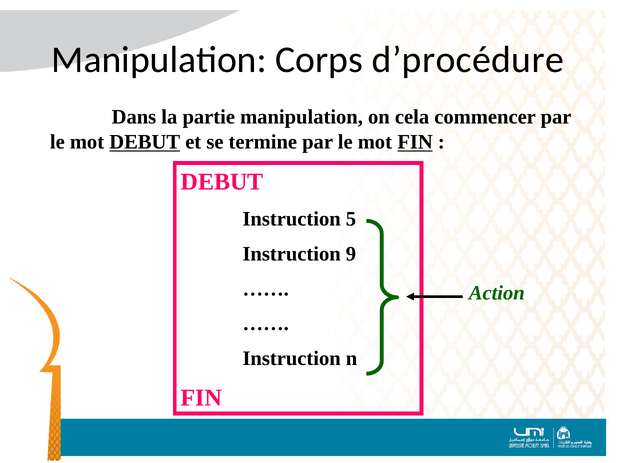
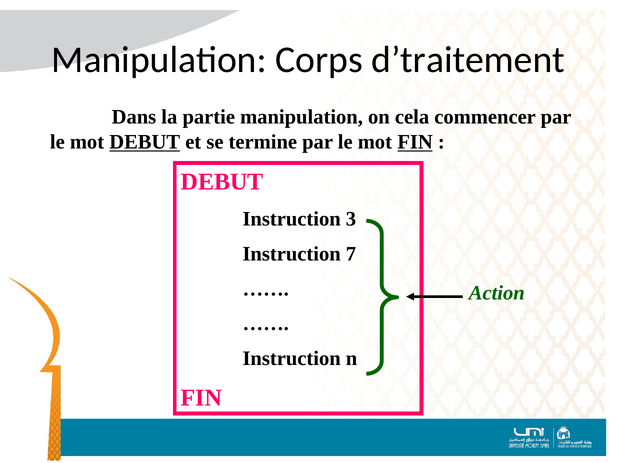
d’procédure: d’procédure -> d’traitement
5: 5 -> 3
9: 9 -> 7
